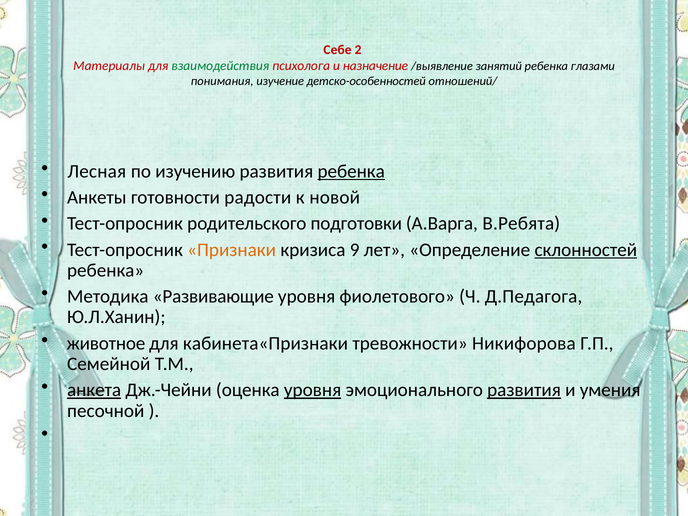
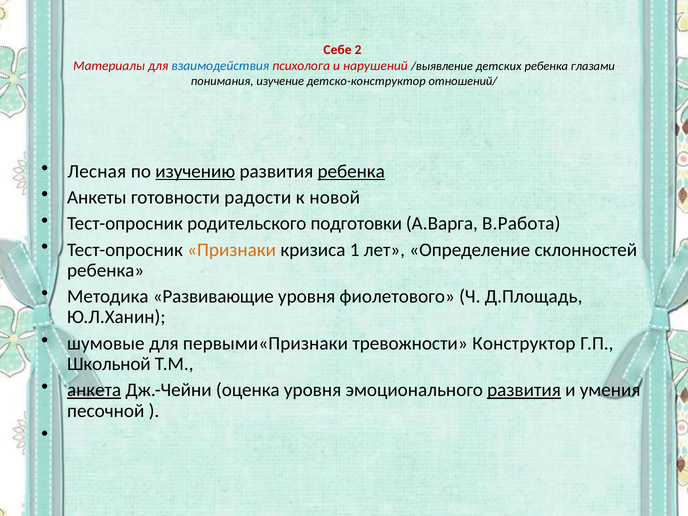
взаимодействия colour: green -> blue
назначение: назначение -> нарушений
занятий: занятий -> детских
детско-особенностей: детско-особенностей -> детско-конструктор
изучению underline: none -> present
В.Ребята: В.Ребята -> В.Работа
9: 9 -> 1
склонностей underline: present -> none
Д.Педагога: Д.Педагога -> Д.Площадь
животное: животное -> шумовые
кабинета«Признаки: кабинета«Признаки -> первыми«Признаки
Никифорова: Никифорова -> Конструктор
Семейной: Семейной -> Школьной
уровня at (313, 390) underline: present -> none
